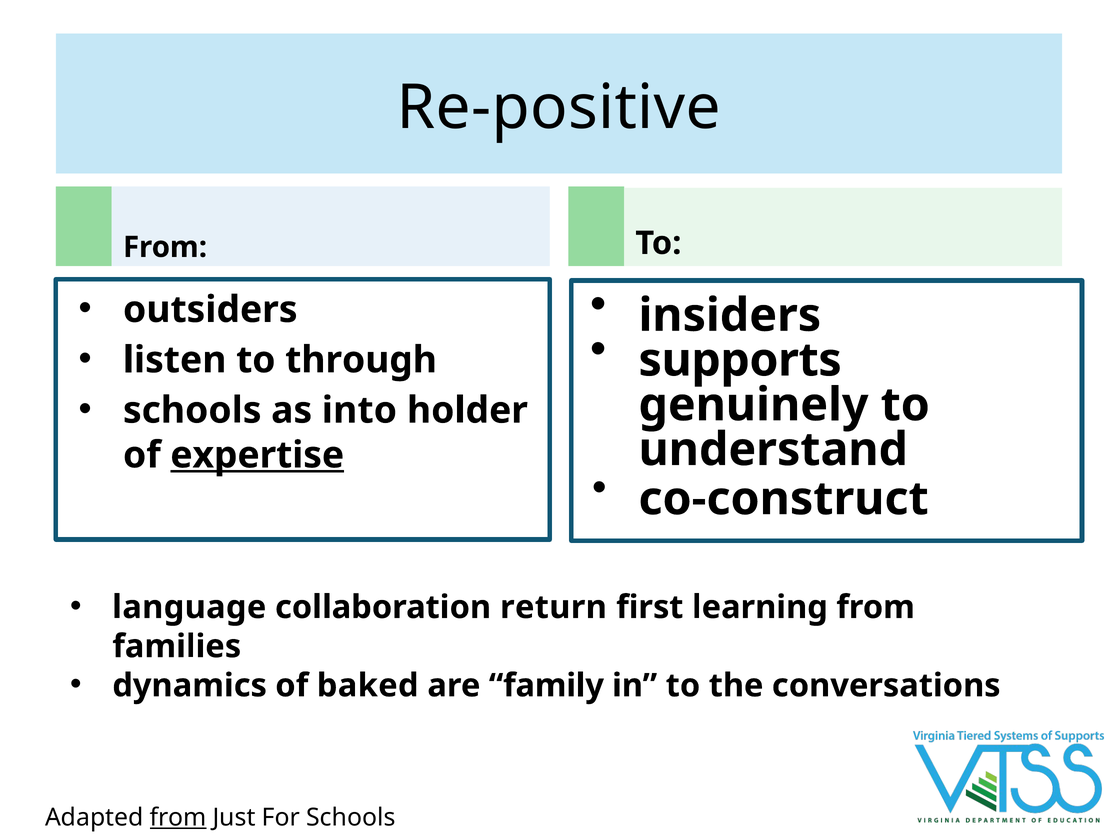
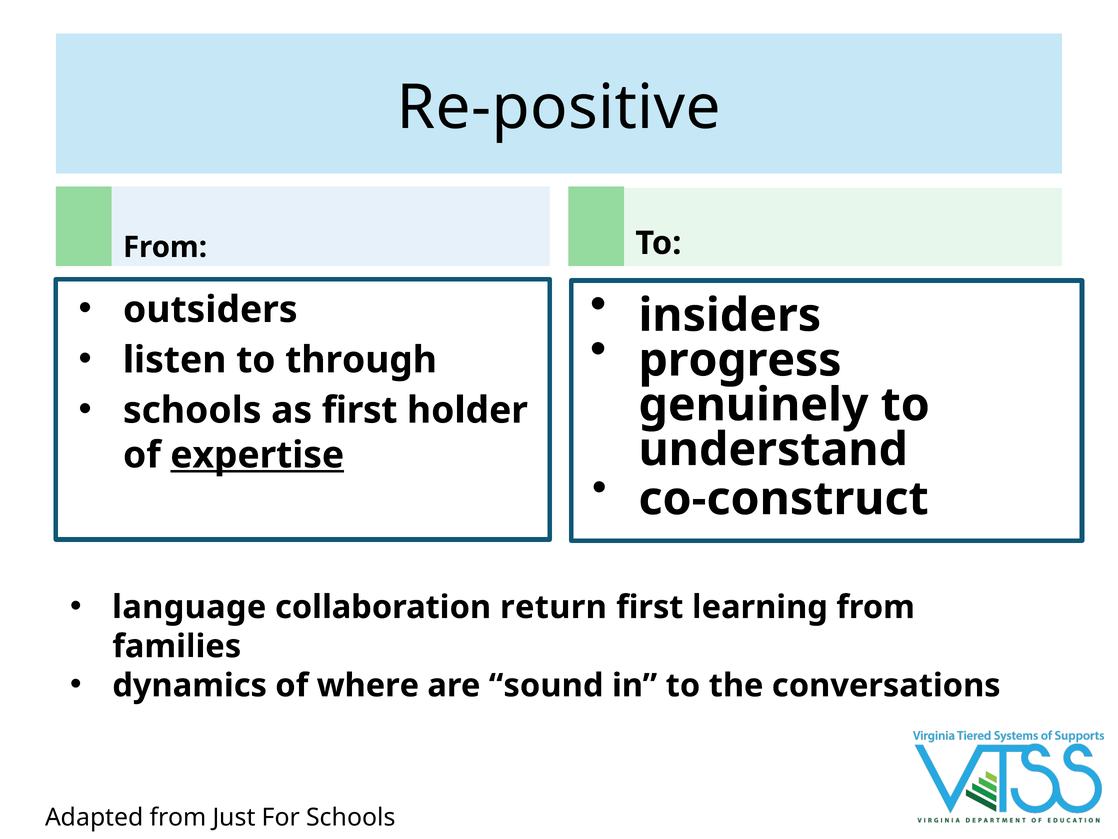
supports: supports -> progress
as into: into -> first
baked: baked -> where
family: family -> sound
from at (178, 817) underline: present -> none
